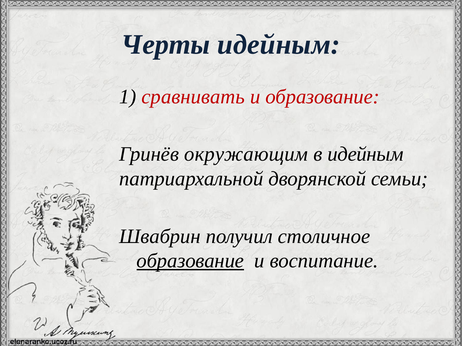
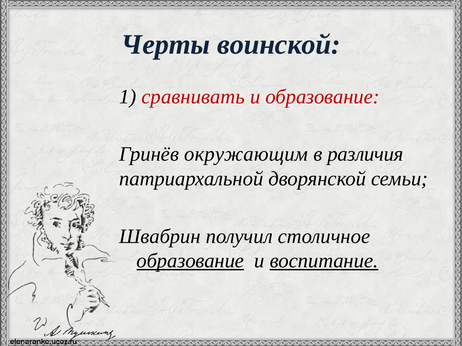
Черты идейным: идейным -> воинской
в идейным: идейным -> различия
воспитание underline: none -> present
